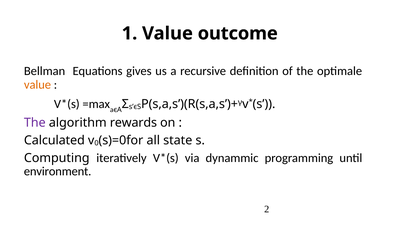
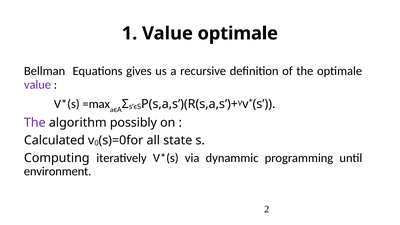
Value outcome: outcome -> optimale
value at (37, 85) colour: orange -> purple
rewards: rewards -> possibly
